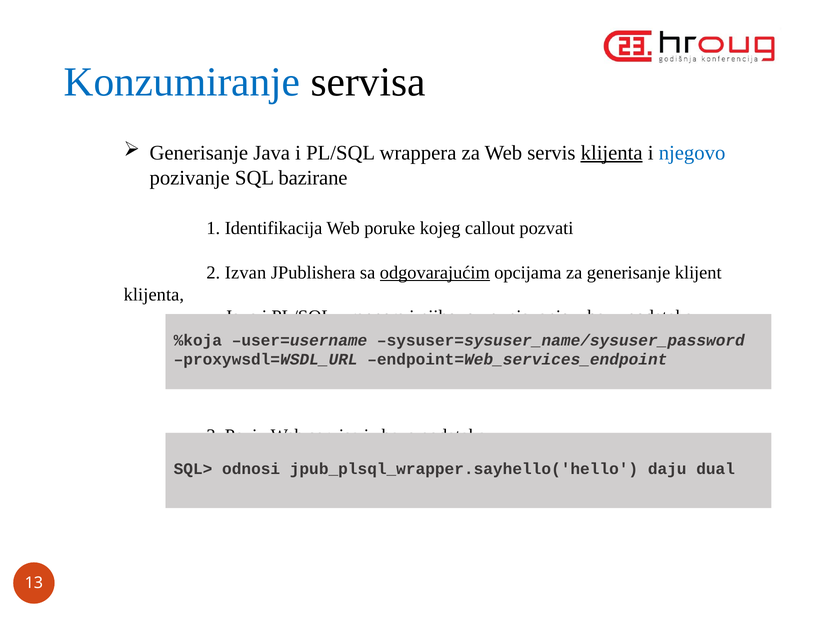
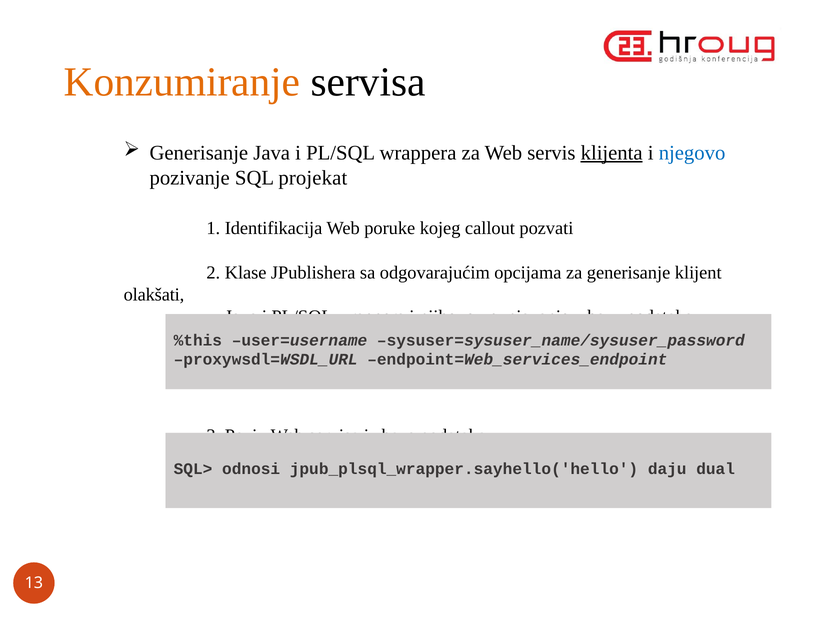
Konzumiranje colour: blue -> orange
bazirane: bazirane -> projekat
Izvan: Izvan -> Klase
odgovarajućim underline: present -> none
klijenta at (154, 295): klijenta -> olakšati
%koja: %koja -> %this
